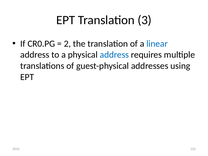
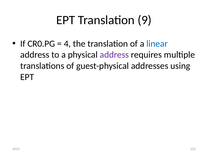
3: 3 -> 9
2: 2 -> 4
address at (114, 55) colour: blue -> purple
